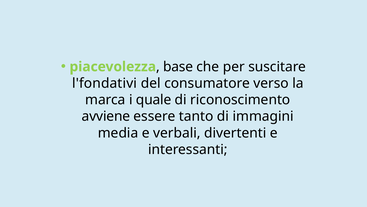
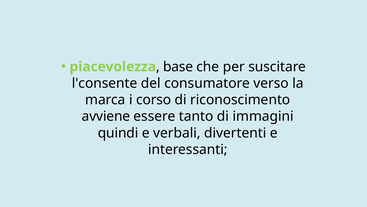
l'fondativi: l'fondativi -> l'consente
quale: quale -> corso
media: media -> quindi
